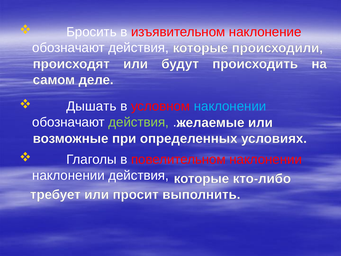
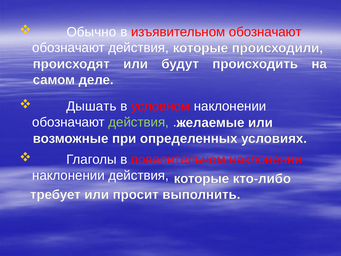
Бросить: Бросить -> Обычно
изъявительном наклонение: наклонение -> обозначают
наклонении at (230, 106) colour: light blue -> white
